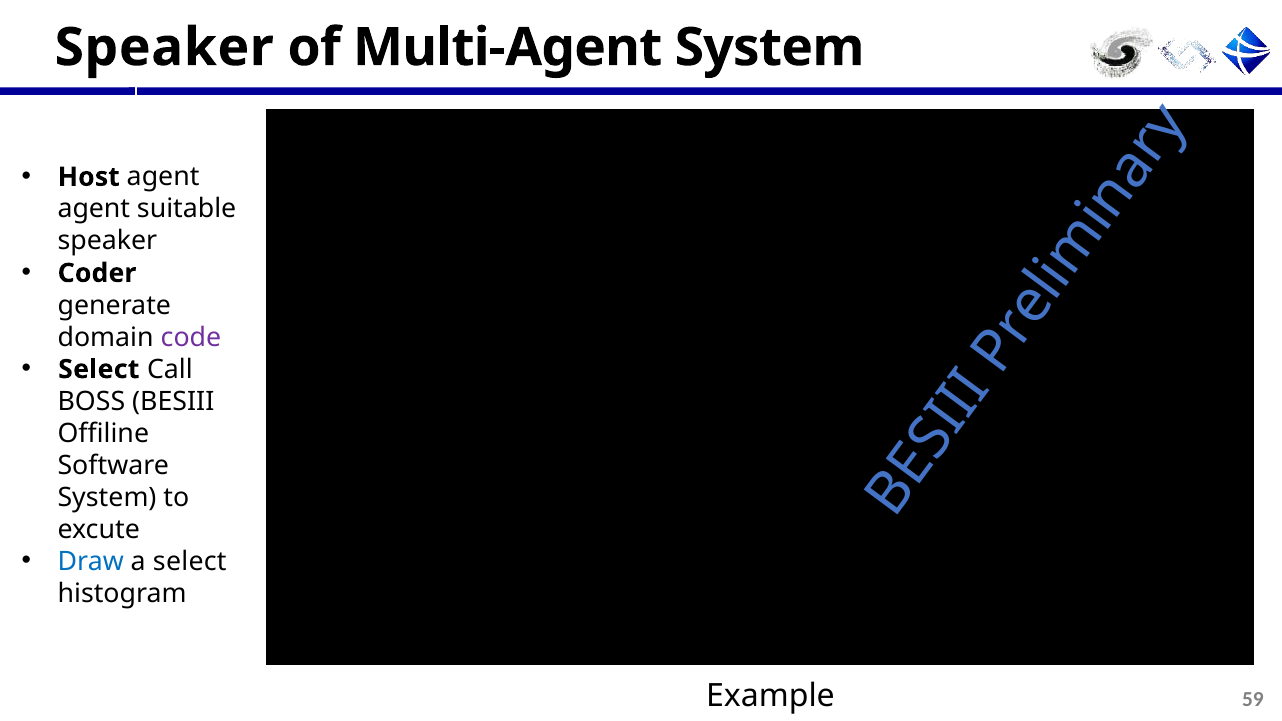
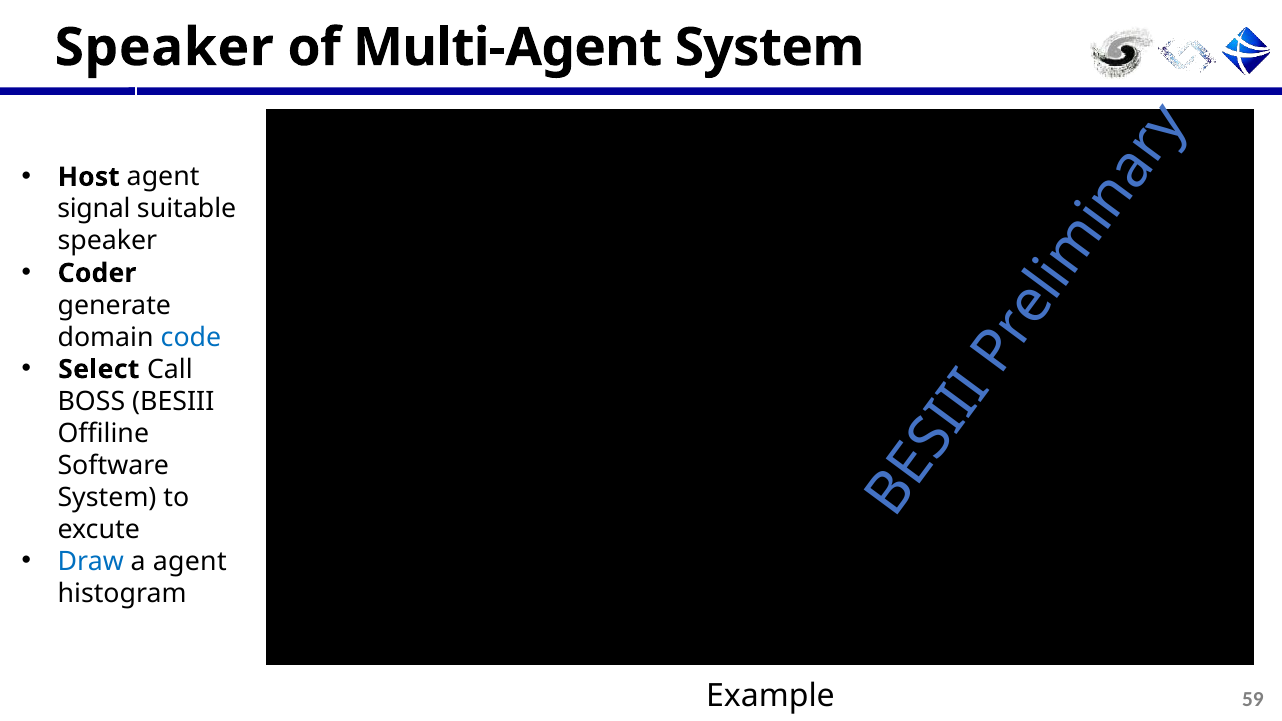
agent at (94, 209): agent -> signal
code colour: purple -> blue
a select: select -> agent
